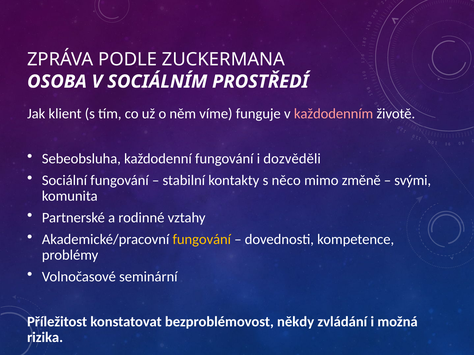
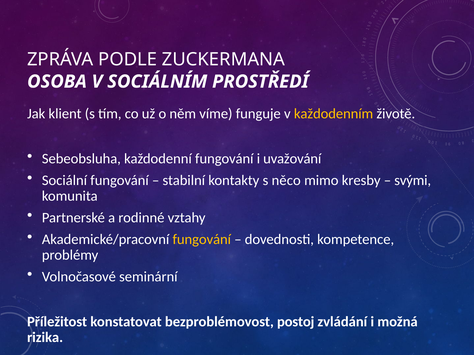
každodenním colour: pink -> yellow
dozvěděli: dozvěděli -> uvažování
změně: změně -> kresby
někdy: někdy -> postoj
